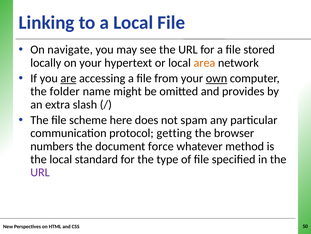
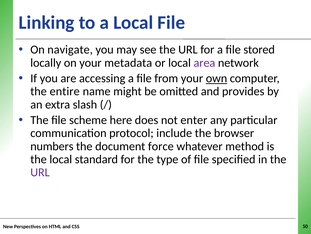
hypertext: hypertext -> metadata
area colour: orange -> purple
are underline: present -> none
folder: folder -> entire
spam: spam -> enter
getting: getting -> include
